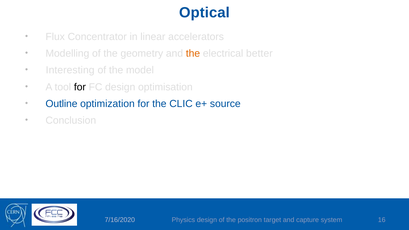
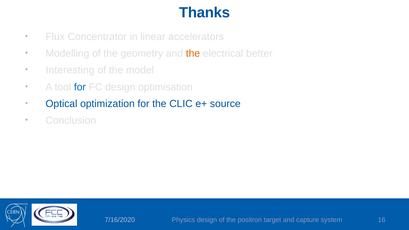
Optical: Optical -> Thanks
for at (80, 87) colour: black -> blue
Outline: Outline -> Optical
